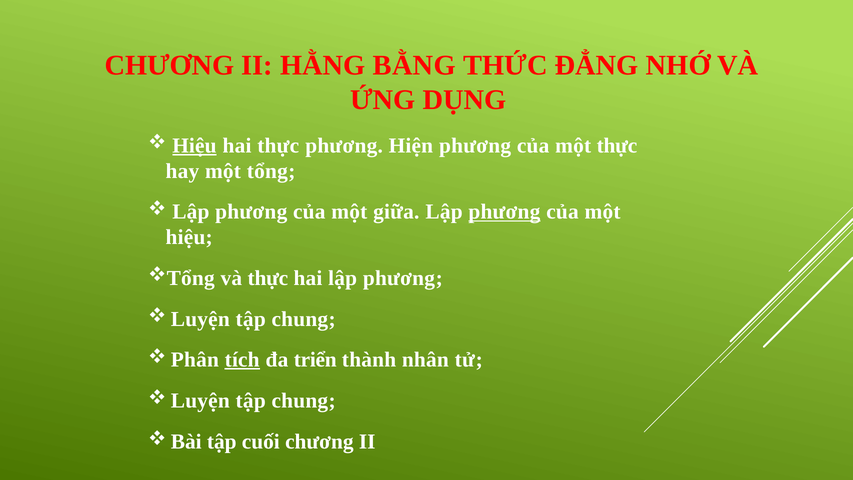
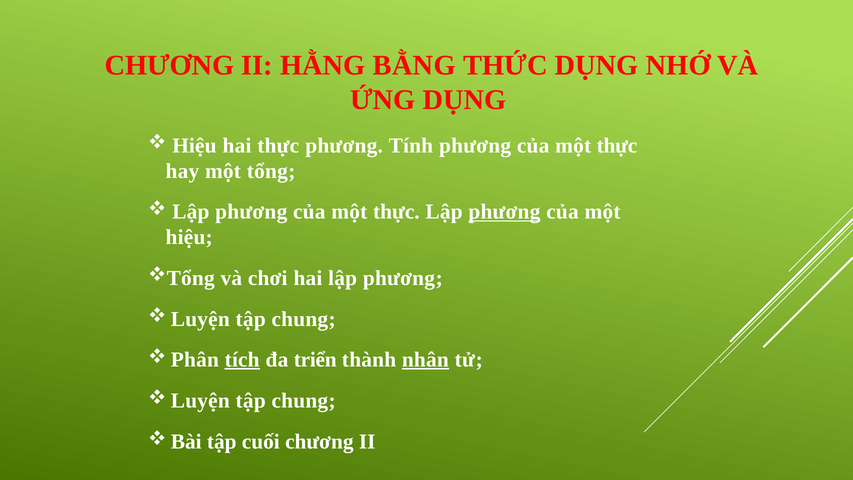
THỨC ĐẲNG: ĐẲNG -> DỤNG
Hiệu at (194, 146) underline: present -> none
Hiện: Hiện -> Tính
giữa at (396, 212): giữa -> thực
và thực: thực -> chơi
nhân underline: none -> present
